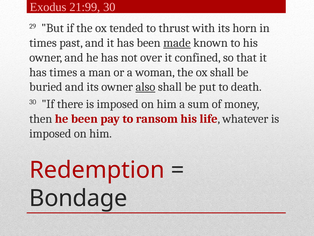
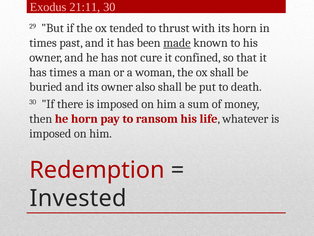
21:99: 21:99 -> 21:11
over: over -> cure
also underline: present -> none
he been: been -> horn
Bondage: Bondage -> Invested
